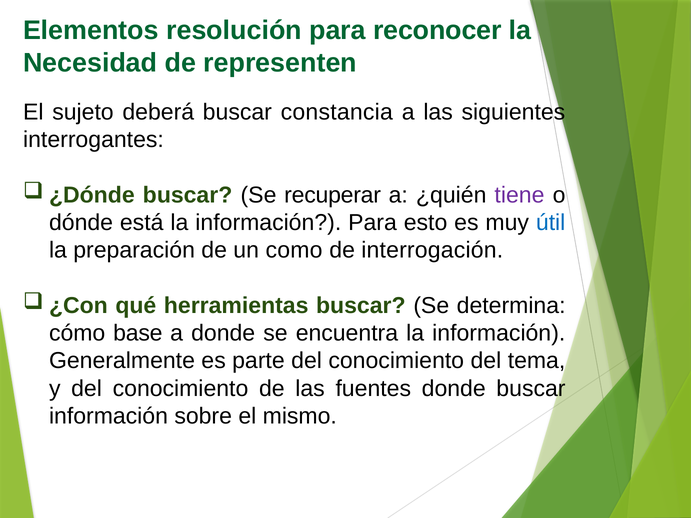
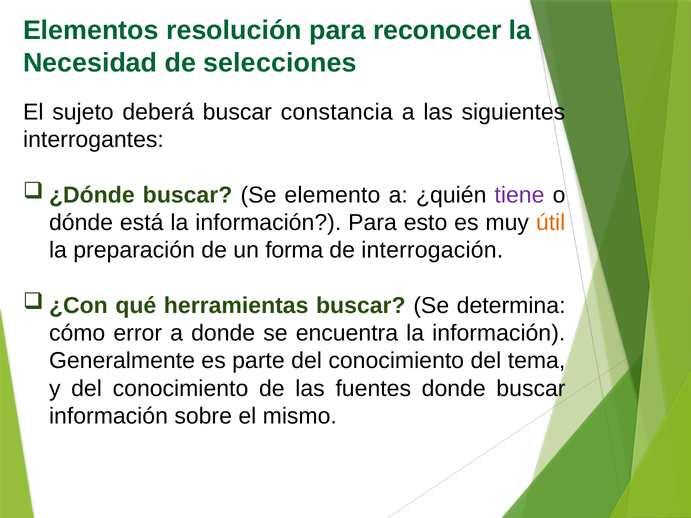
representen: representen -> selecciones
recuperar: recuperar -> elemento
útil colour: blue -> orange
como: como -> forma
base: base -> error
